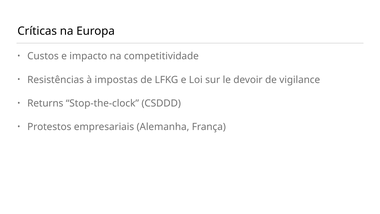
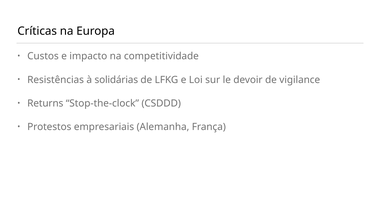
impostas: impostas -> solidárias
